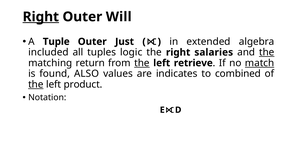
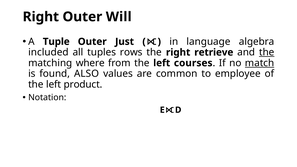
Right at (41, 17) underline: present -> none
extended: extended -> language
logic: logic -> rows
salaries: salaries -> retrieve
return: return -> where
the at (142, 63) underline: present -> none
retrieve: retrieve -> courses
indicates: indicates -> common
combined: combined -> employee
the at (36, 84) underline: present -> none
